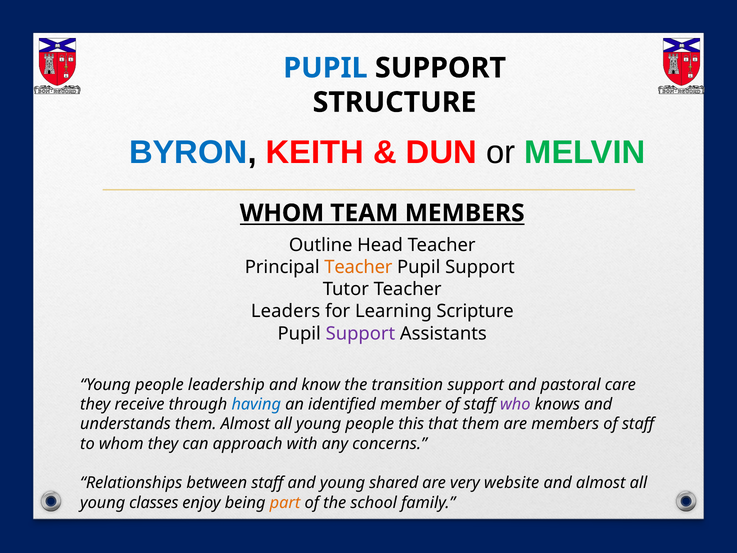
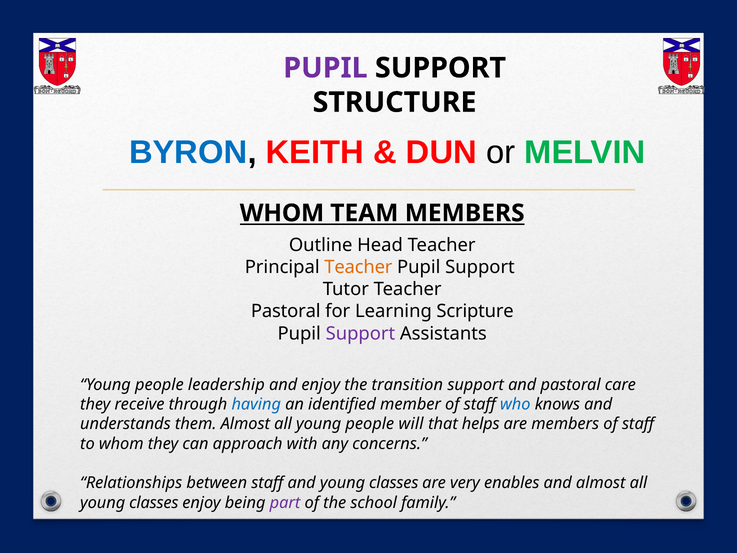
PUPIL at (325, 68) colour: blue -> purple
Leaders at (286, 311): Leaders -> Pastoral
and know: know -> enjoy
who colour: purple -> blue
this: this -> will
that them: them -> helps
and young shared: shared -> classes
website: website -> enables
part colour: orange -> purple
